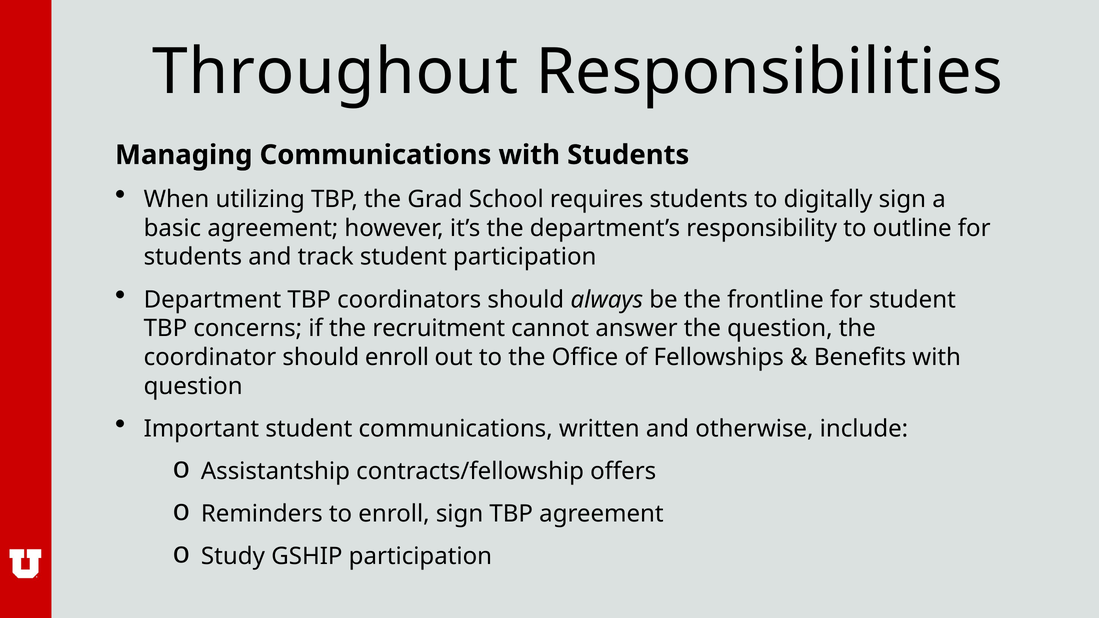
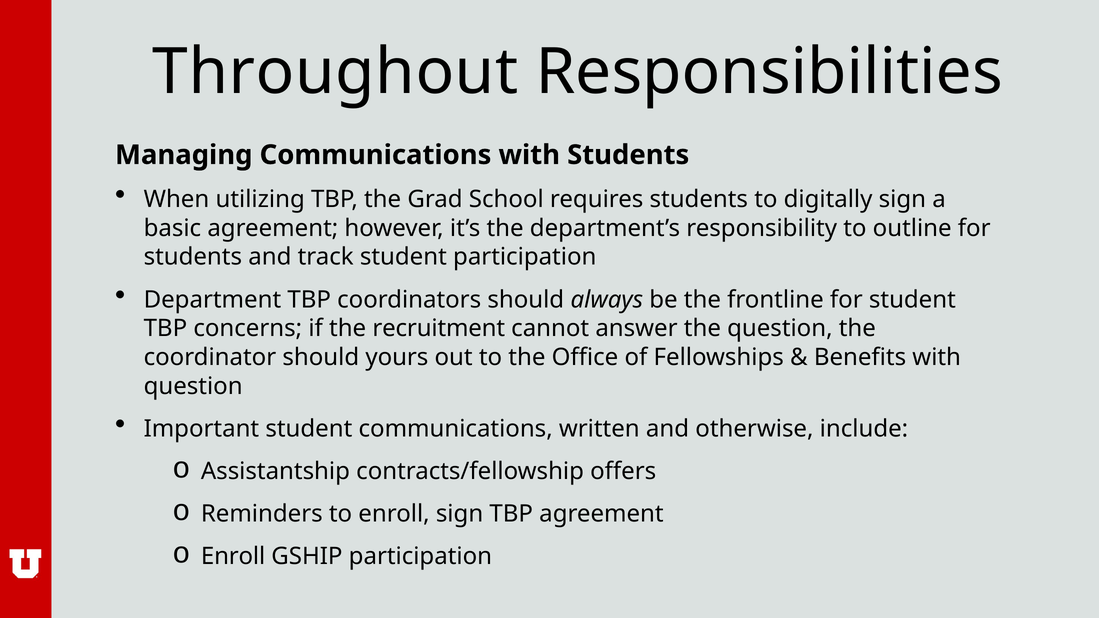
should enroll: enroll -> yours
Study at (233, 557): Study -> Enroll
